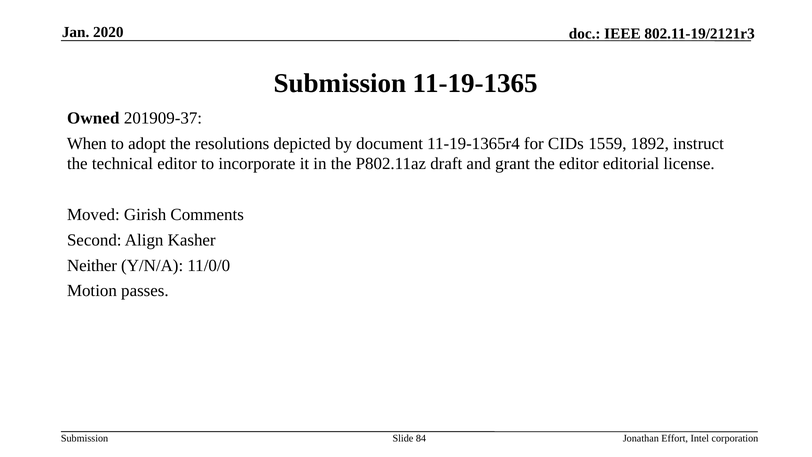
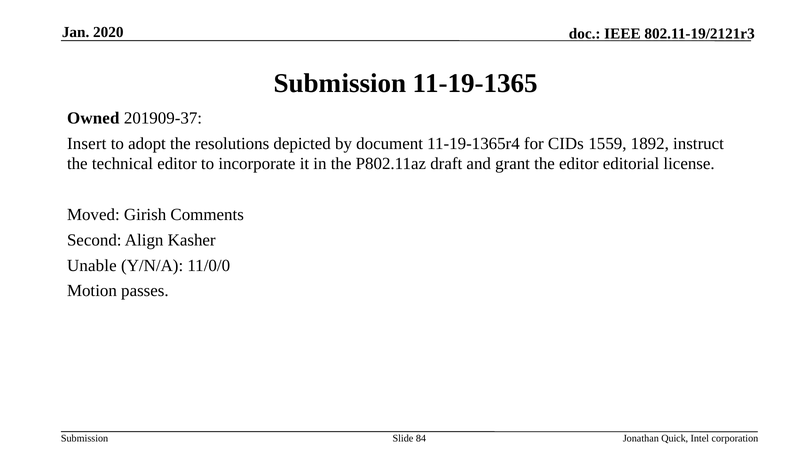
When: When -> Insert
Neither: Neither -> Unable
Effort: Effort -> Quick
